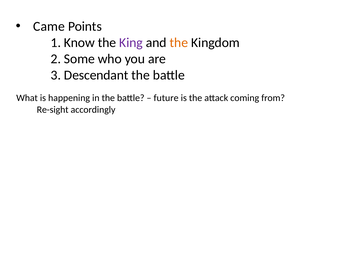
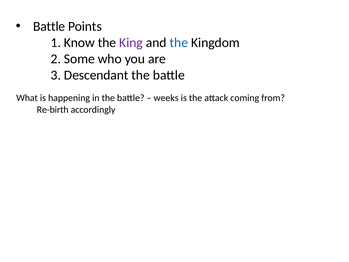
Came at (49, 26): Came -> Battle
the at (179, 43) colour: orange -> blue
future: future -> weeks
Re-sight: Re-sight -> Re-birth
